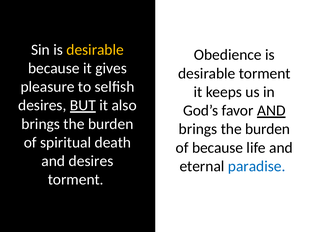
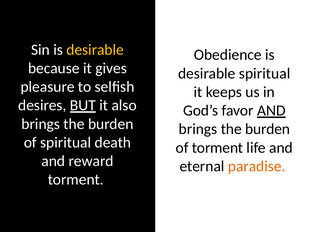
desirable torment: torment -> spiritual
of because: because -> torment
and desires: desires -> reward
paradise colour: blue -> orange
